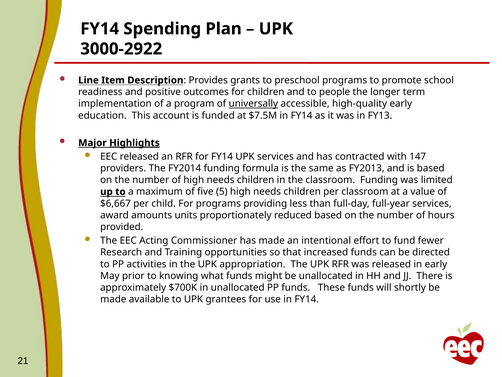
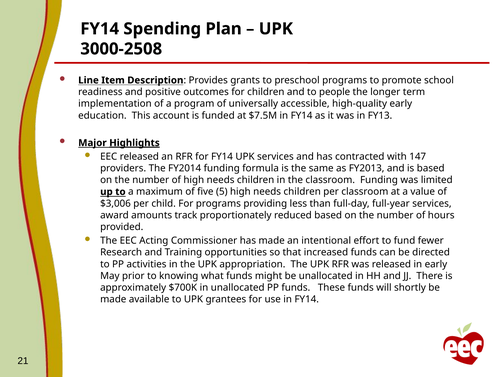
3000-2922: 3000-2922 -> 3000-2508
universally underline: present -> none
$6,667: $6,667 -> $3,006
units: units -> track
